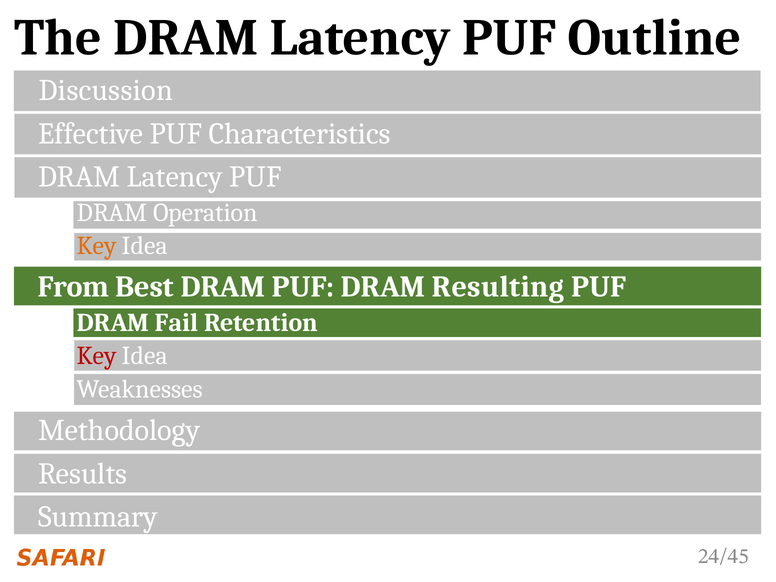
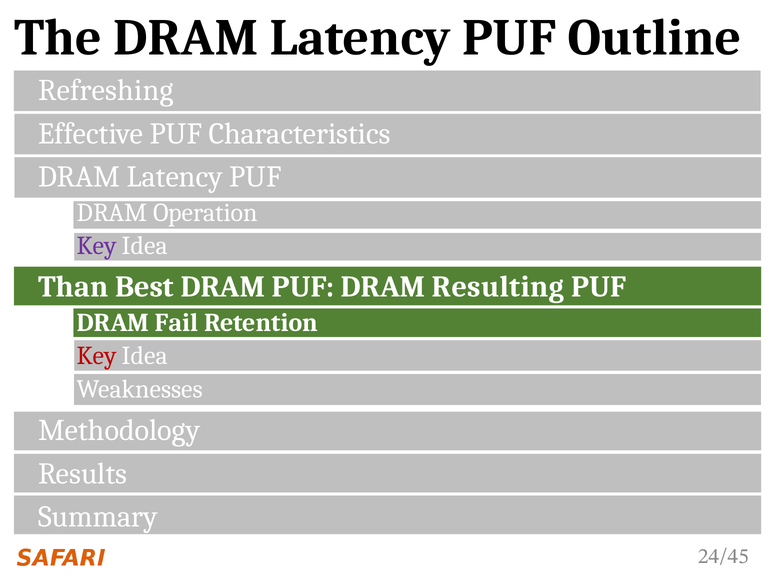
Discussion: Discussion -> Refreshing
Key at (97, 246) colour: orange -> purple
From: From -> Than
